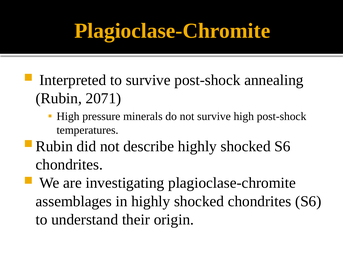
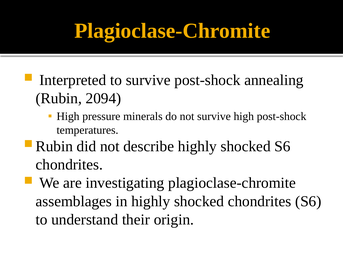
2071: 2071 -> 2094
